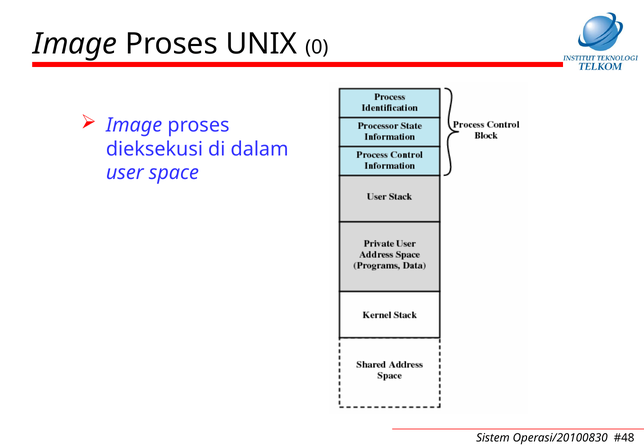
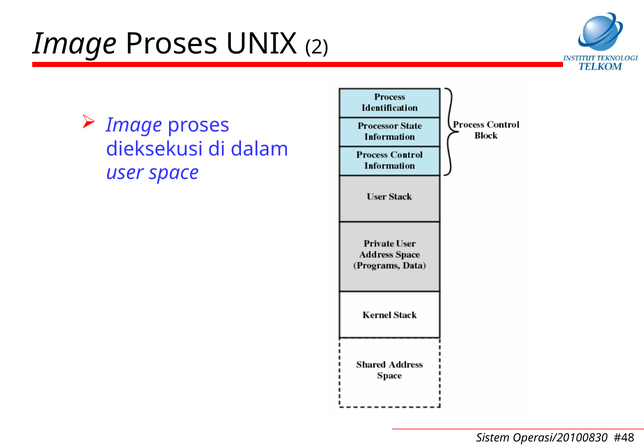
0: 0 -> 2
